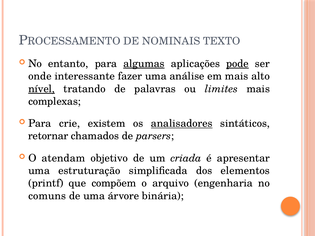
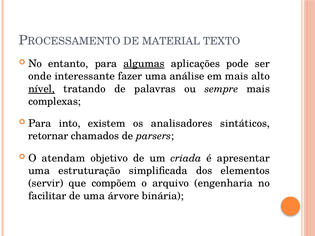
NOMINAIS: NOMINAIS -> MATERIAL
pode underline: present -> none
limites: limites -> sempre
crie: crie -> into
analisadores underline: present -> none
printf: printf -> servir
comuns: comuns -> facilitar
